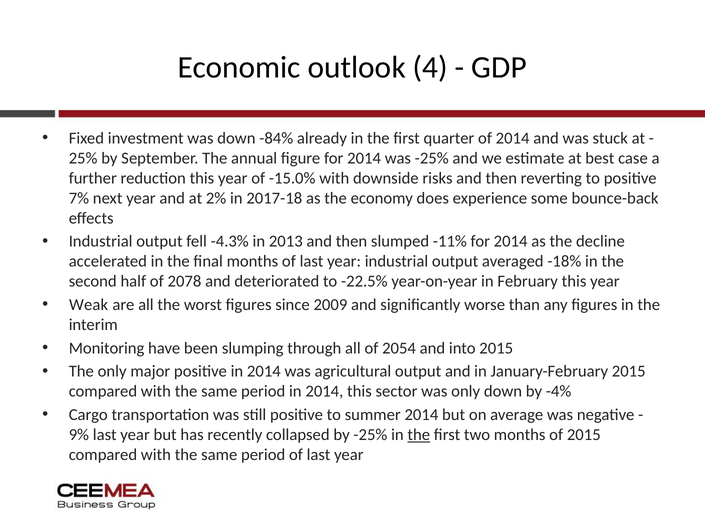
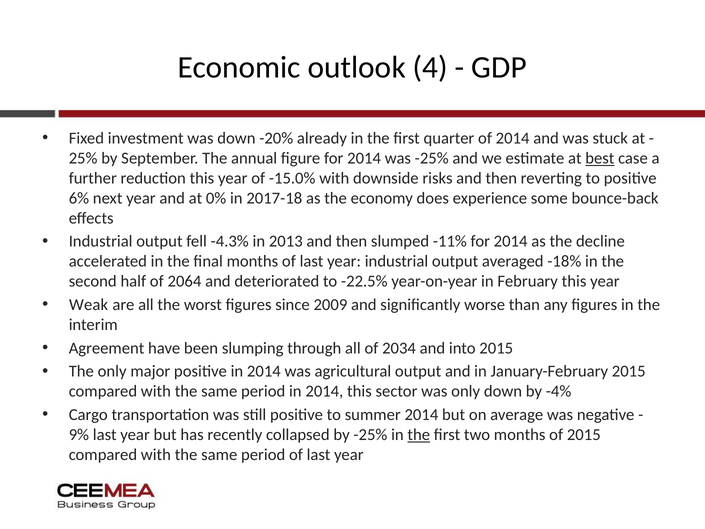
-84%: -84% -> -20%
best underline: none -> present
7%: 7% -> 6%
2%: 2% -> 0%
2078: 2078 -> 2064
Monitoring: Monitoring -> Agreement
2054: 2054 -> 2034
